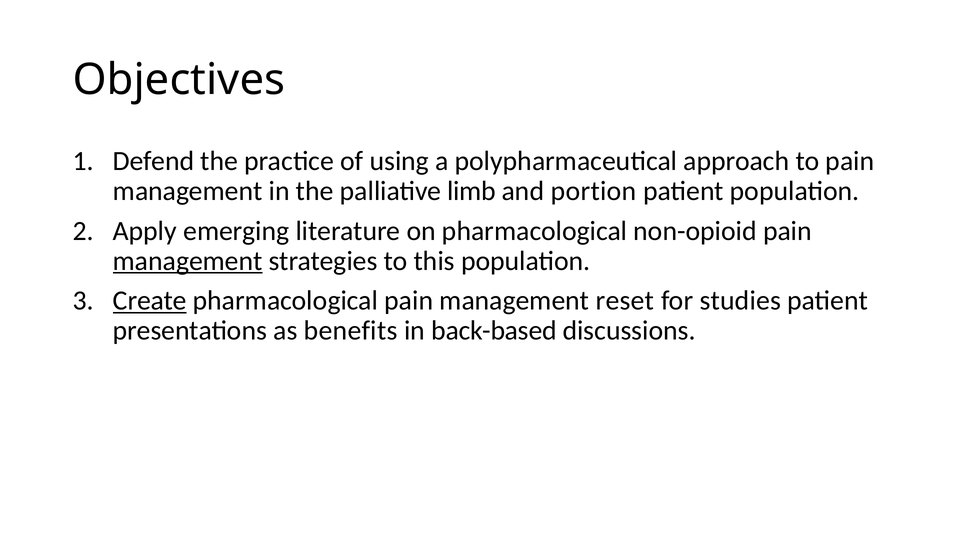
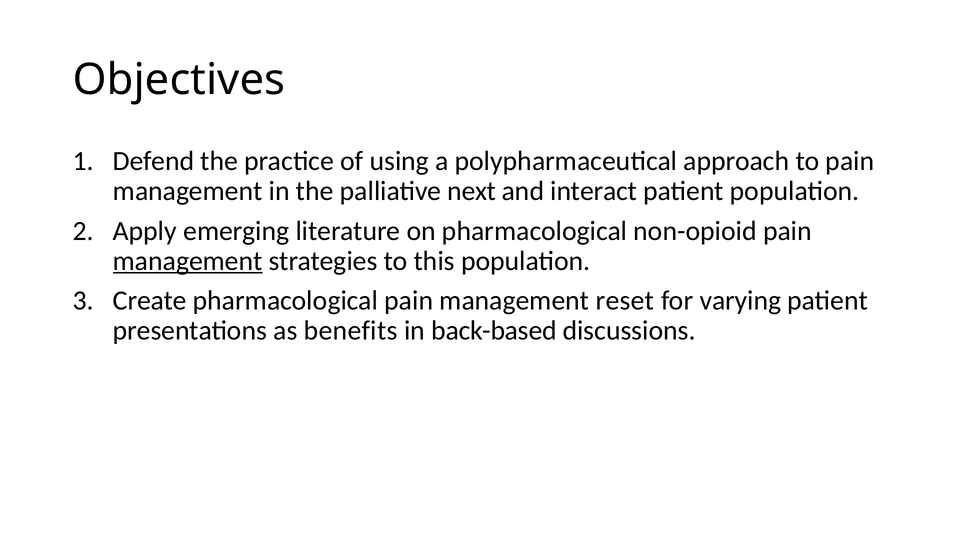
limb: limb -> next
portion: portion -> interact
Create underline: present -> none
studies: studies -> varying
